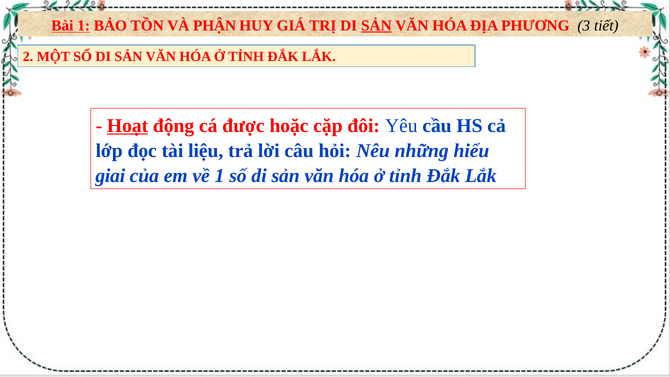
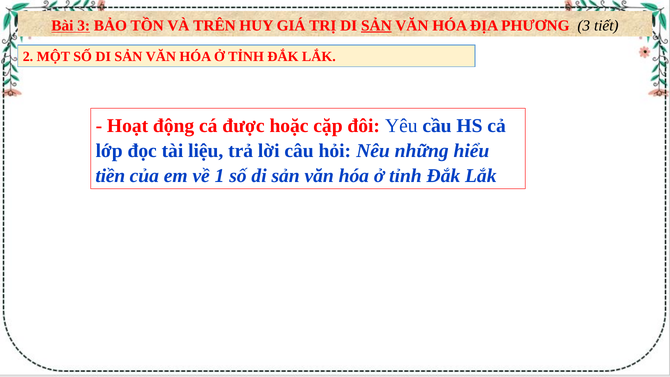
Bài 1: 1 -> 3
PHẬN: PHẬN -> TRÊN
Hoạt underline: present -> none
giai: giai -> tiền
